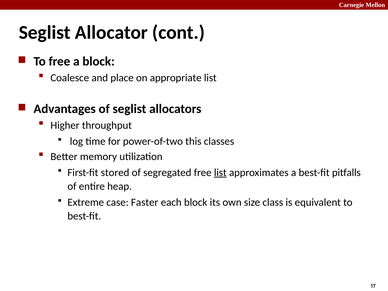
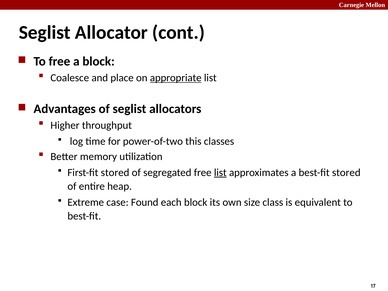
appropriate underline: none -> present
best-fit pitfalls: pitfalls -> stored
Faster: Faster -> Found
